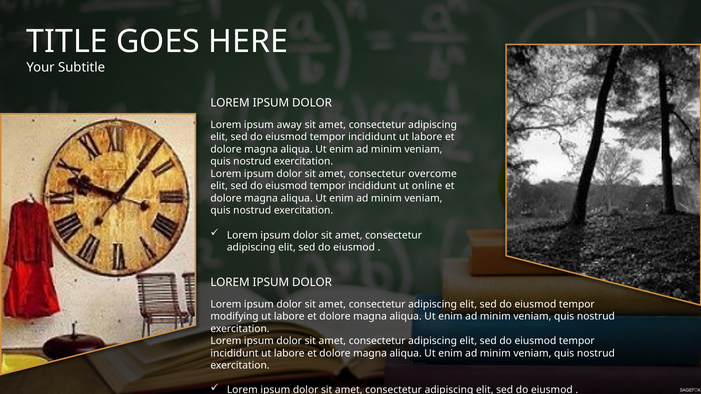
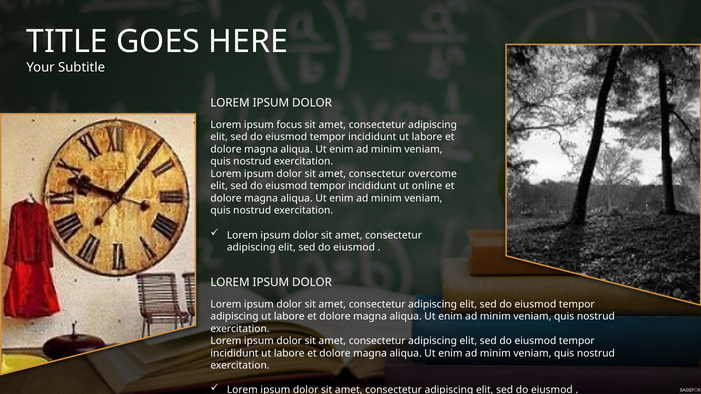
away: away -> focus
modifying at (235, 317): modifying -> adipiscing
